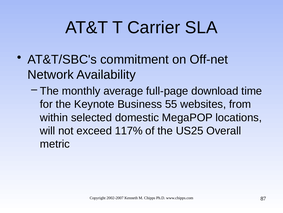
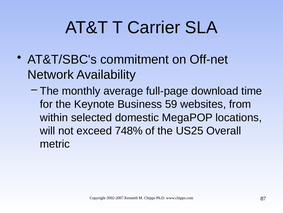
55: 55 -> 59
117%: 117% -> 748%
